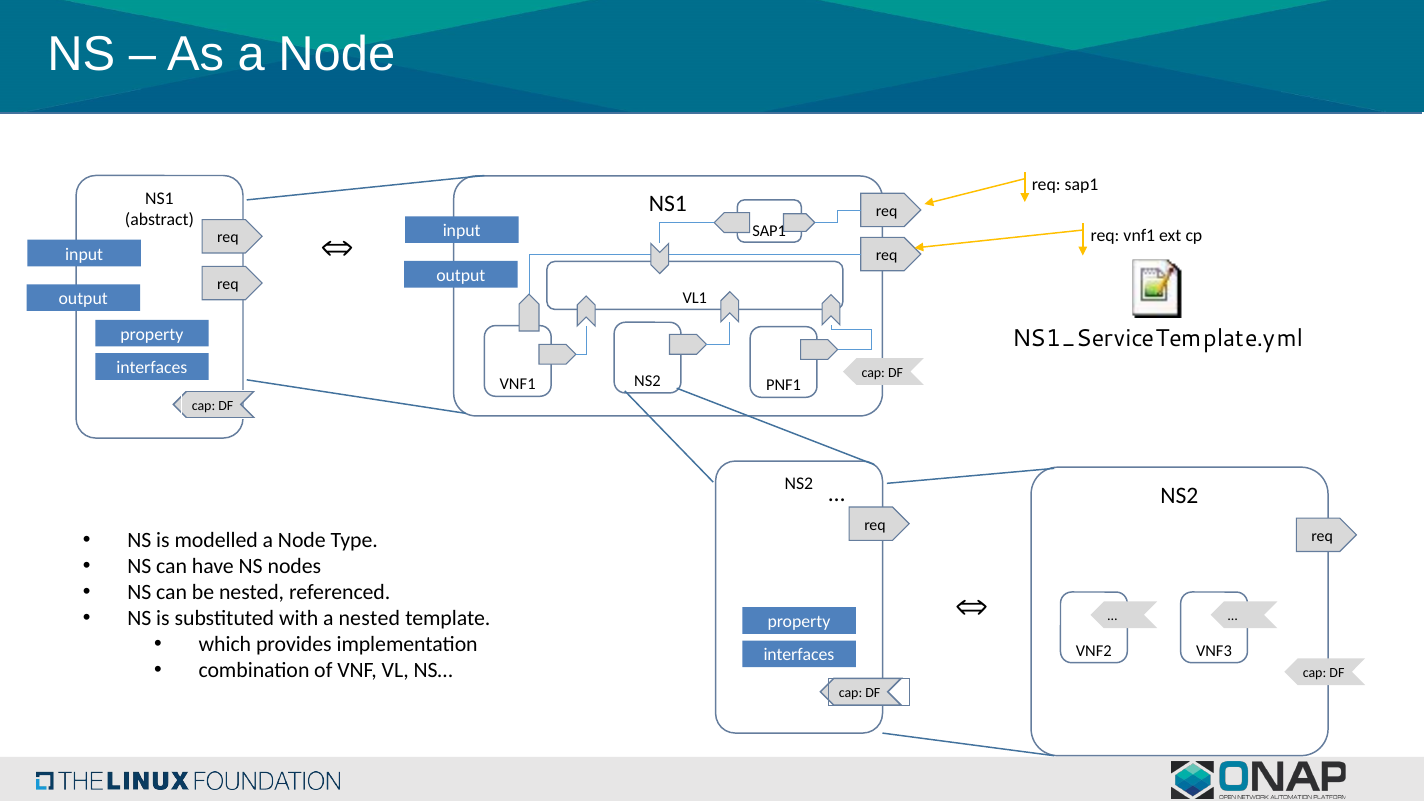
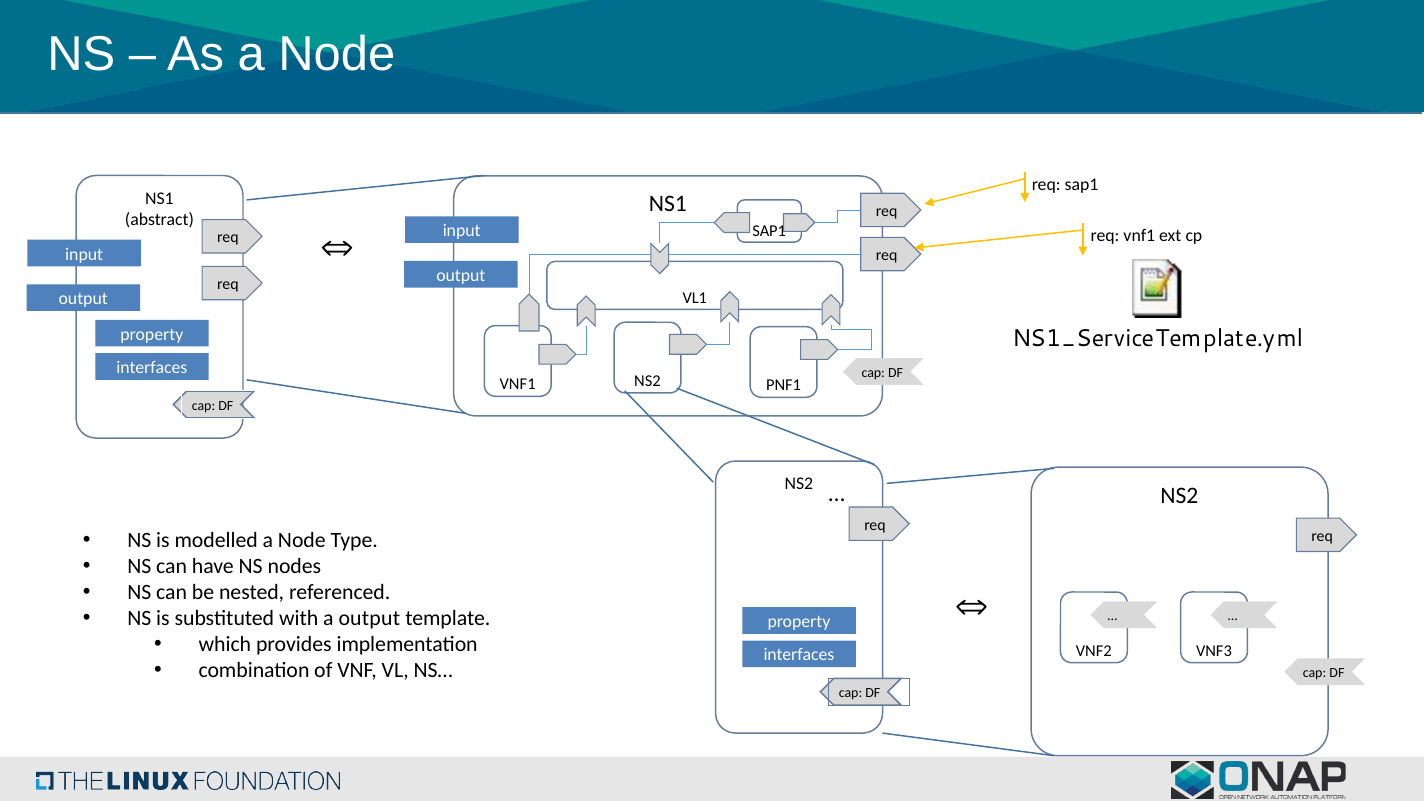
a nested: nested -> output
